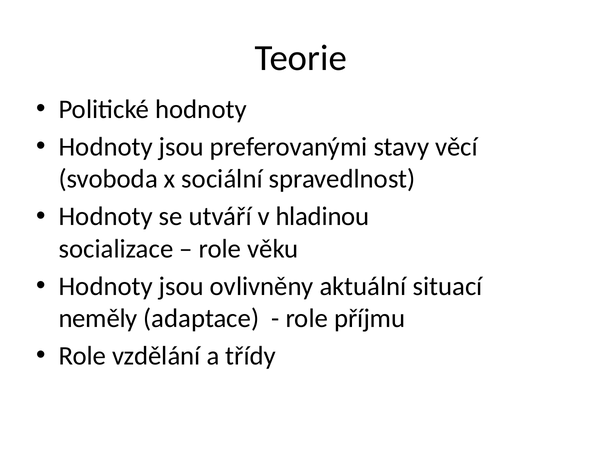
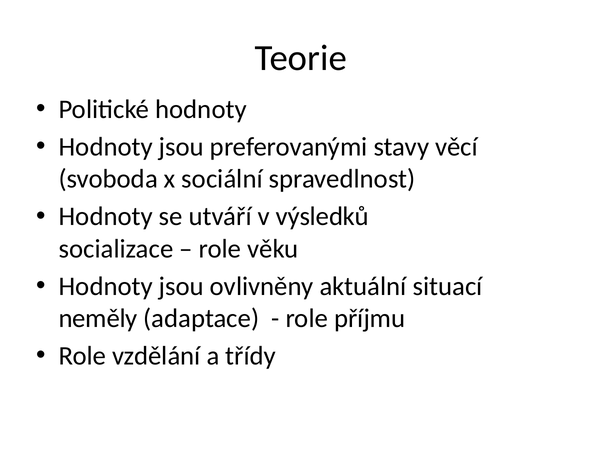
hladinou: hladinou -> výsledků
